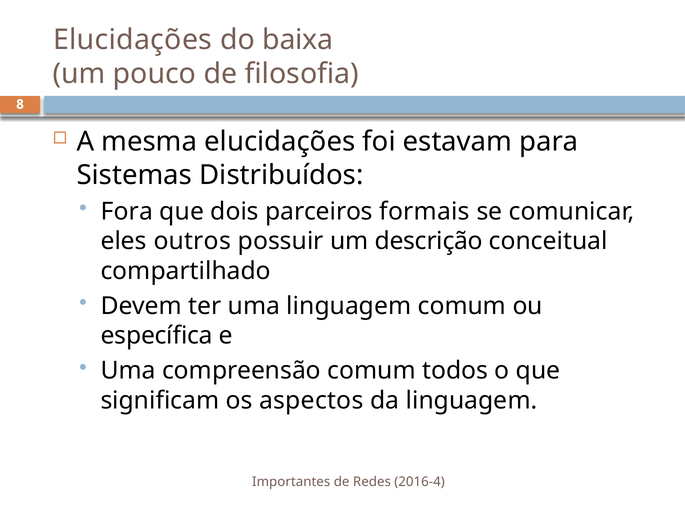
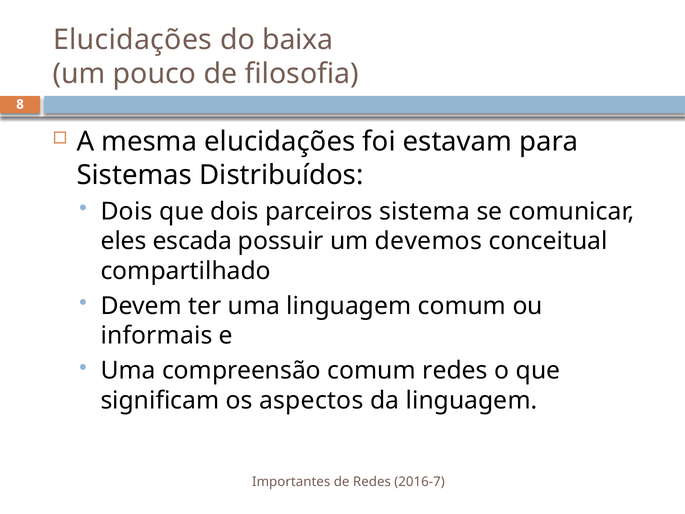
Fora at (127, 211): Fora -> Dois
formais: formais -> sistema
outros: outros -> escada
descrição: descrição -> devemos
específica: específica -> informais
comum todos: todos -> redes
2016-4: 2016-4 -> 2016-7
